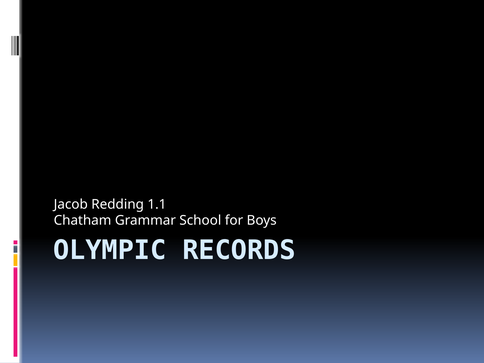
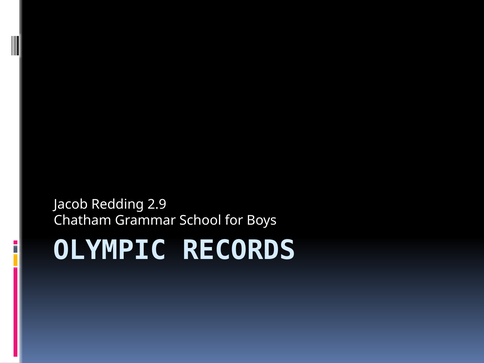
1.1: 1.1 -> 2.9
